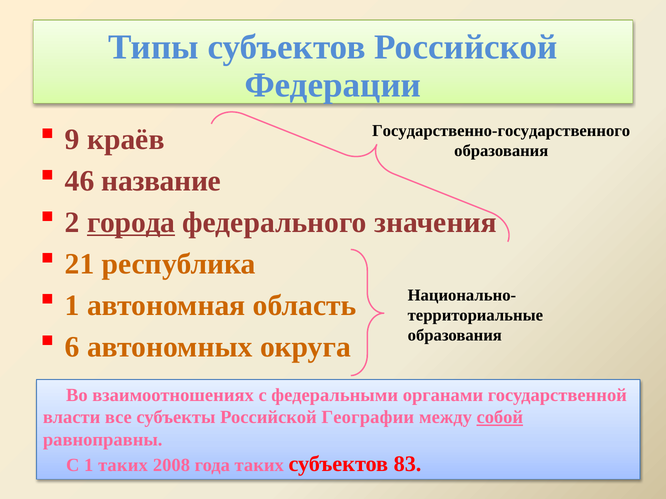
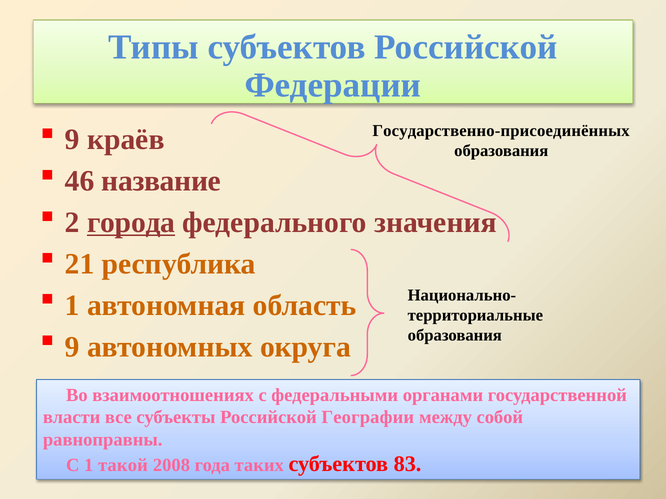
Государственно-государственного: Государственно-государственного -> Государственно-присоединённых
6 at (72, 347): 6 -> 9
собой underline: present -> none
1 таких: таких -> такой
